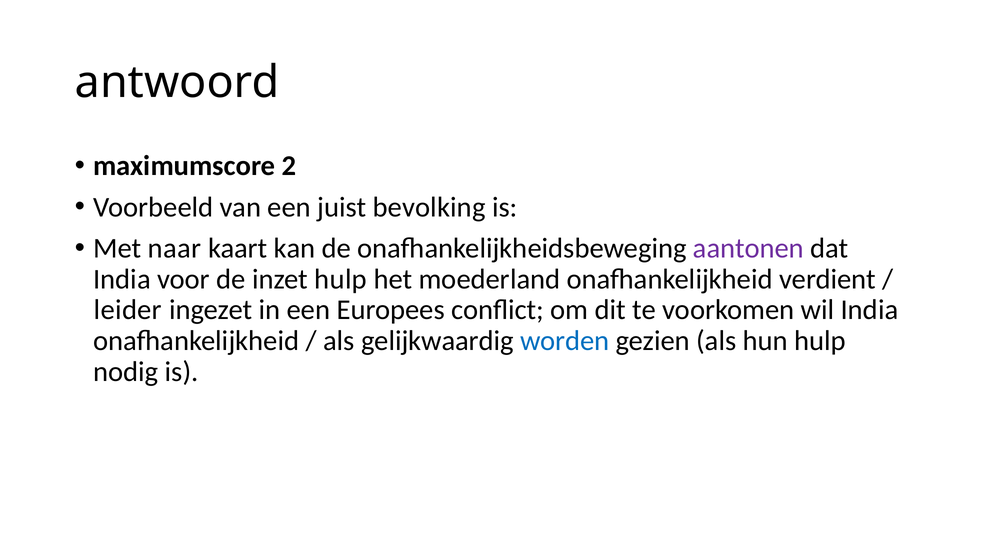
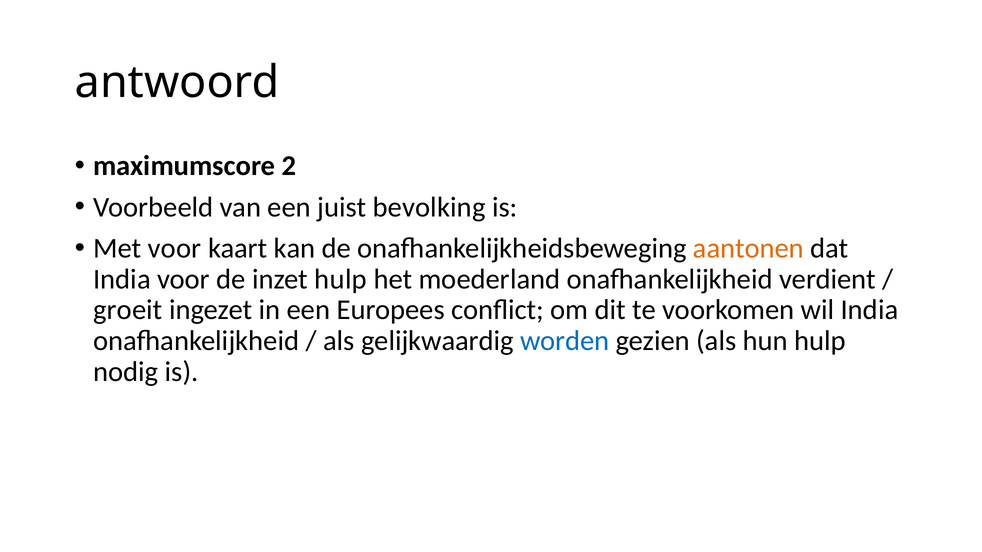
Met naar: naar -> voor
aantonen colour: purple -> orange
leider: leider -> groeit
